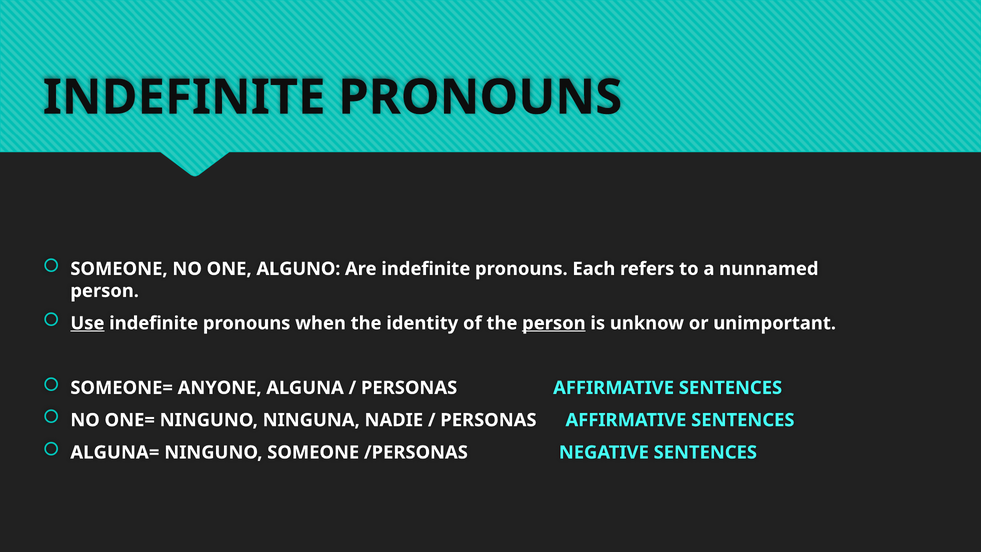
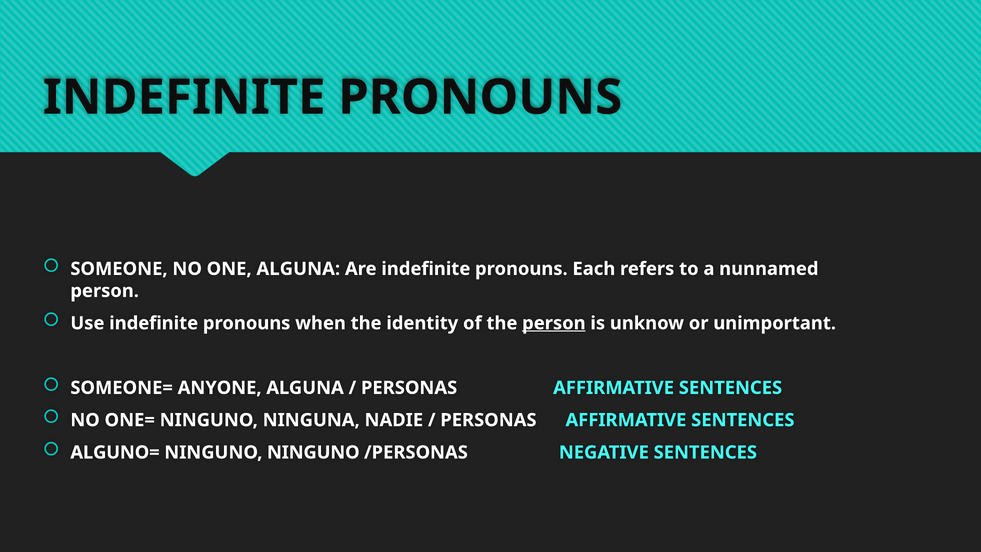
ONE ALGUNO: ALGUNO -> ALGUNA
Use underline: present -> none
ALGUNA=: ALGUNA= -> ALGUNO=
NINGUNO SOMEONE: SOMEONE -> NINGUNO
